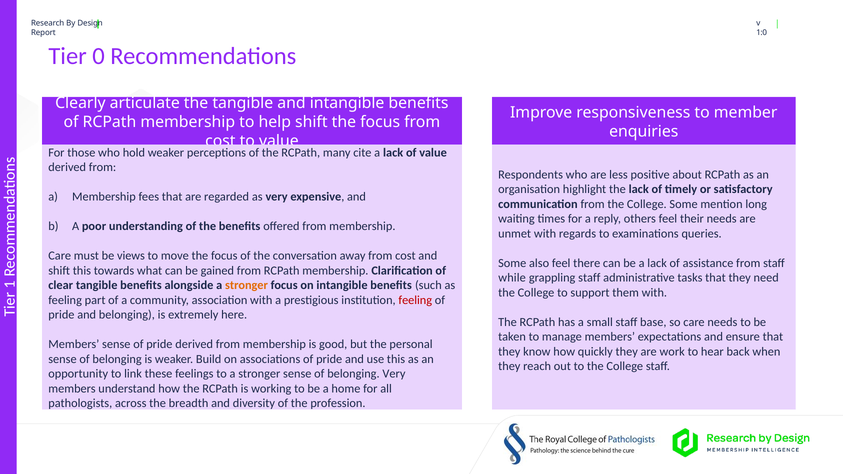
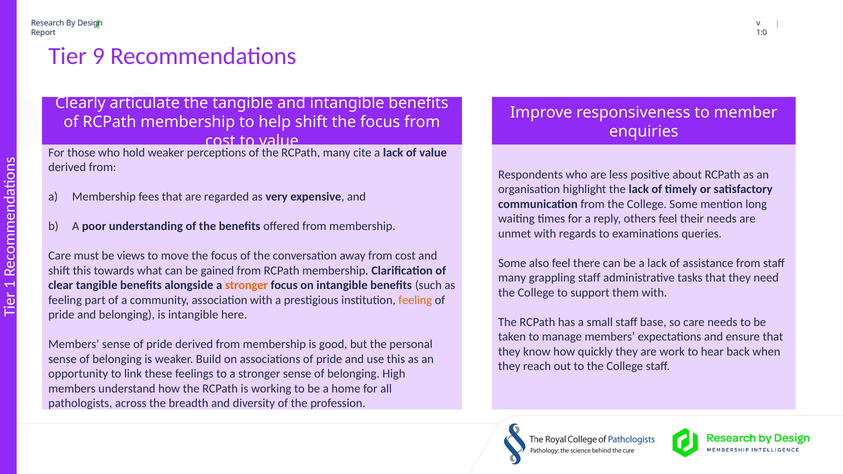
0: 0 -> 9
while at (512, 278): while -> many
feeling at (415, 300) colour: red -> orange
is extremely: extremely -> intangible
belonging Very: Very -> High
